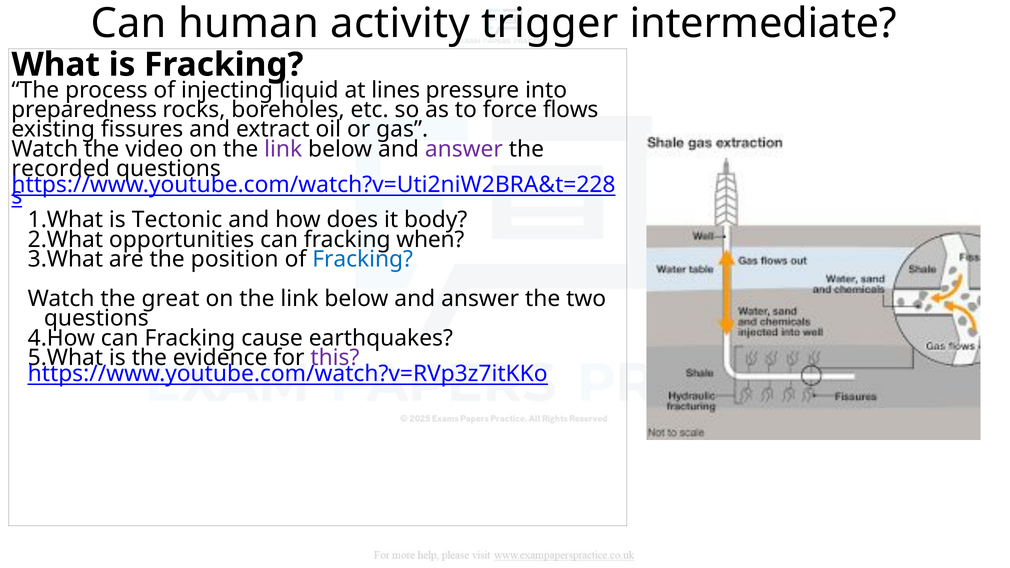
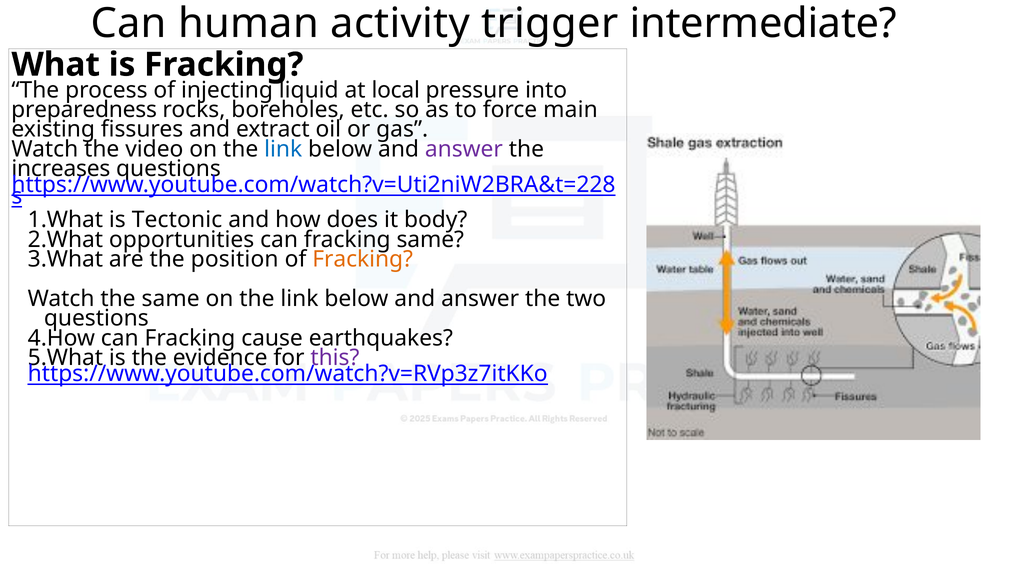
lines: lines -> local
flows: flows -> main
link at (283, 149) colour: purple -> blue
recorded: recorded -> increases
fracking when: when -> same
Fracking at (363, 259) colour: blue -> orange
the great: great -> same
